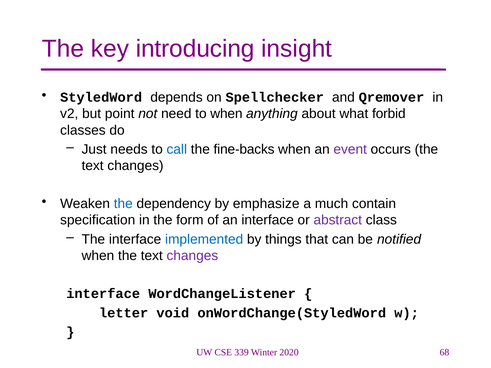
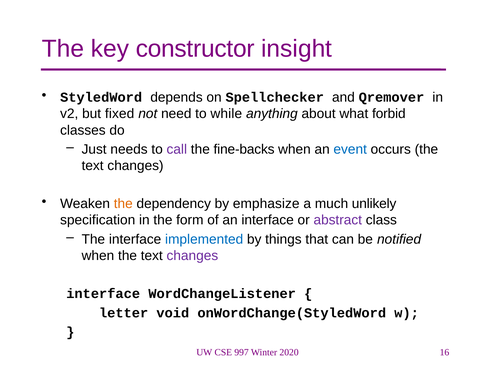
introducing: introducing -> constructor
point: point -> fixed
to when: when -> while
call colour: blue -> purple
event colour: purple -> blue
the at (123, 204) colour: blue -> orange
contain: contain -> unlikely
339: 339 -> 997
68: 68 -> 16
